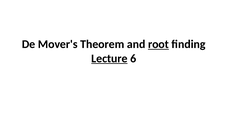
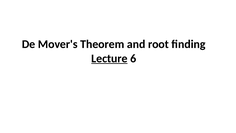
root underline: present -> none
